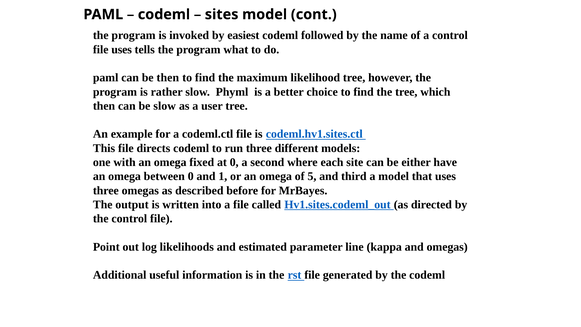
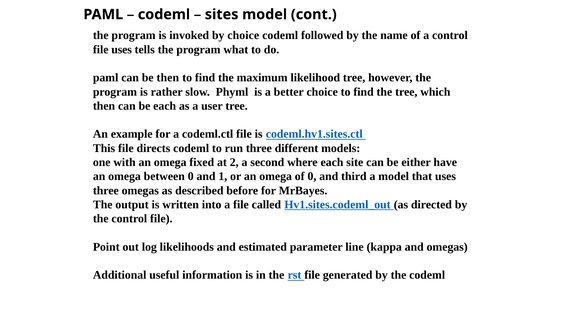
by easiest: easiest -> choice
be slow: slow -> each
at 0: 0 -> 2
of 5: 5 -> 0
